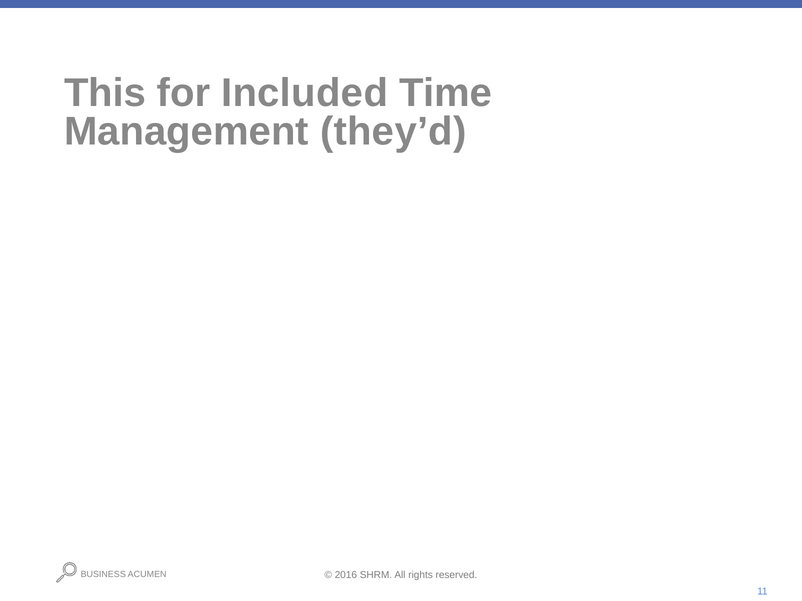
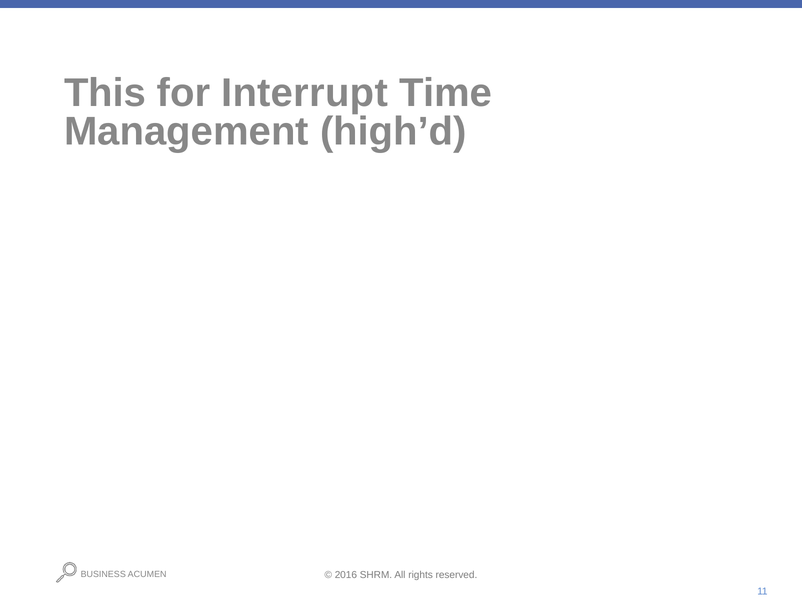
Included: Included -> Interrupt
they’d: they’d -> high’d
